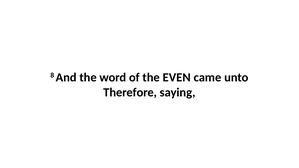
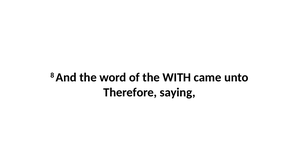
EVEN: EVEN -> WITH
